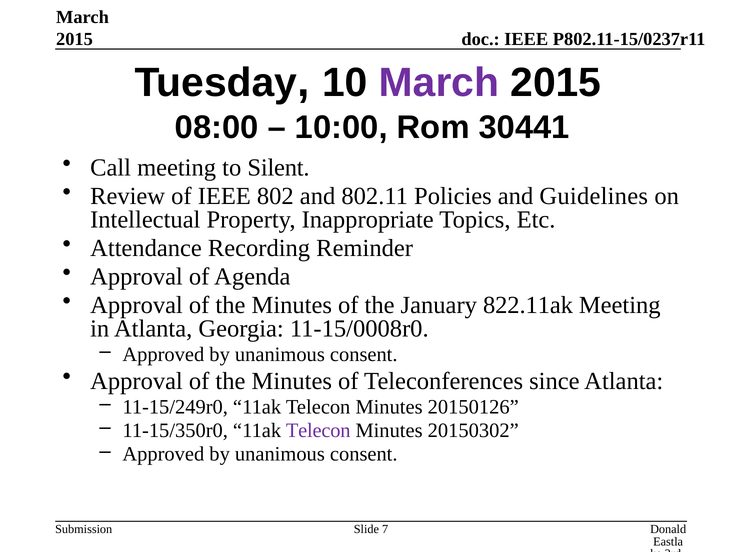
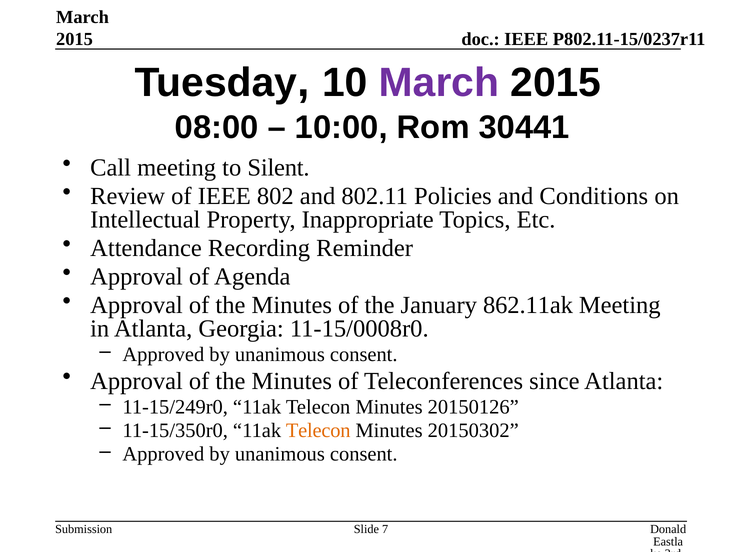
Guidelines: Guidelines -> Conditions
822.11ak: 822.11ak -> 862.11ak
Telecon at (318, 431) colour: purple -> orange
